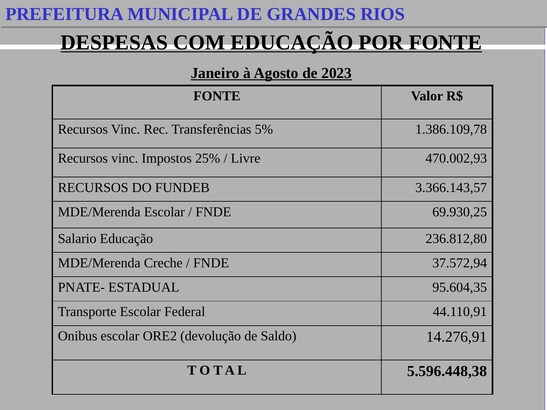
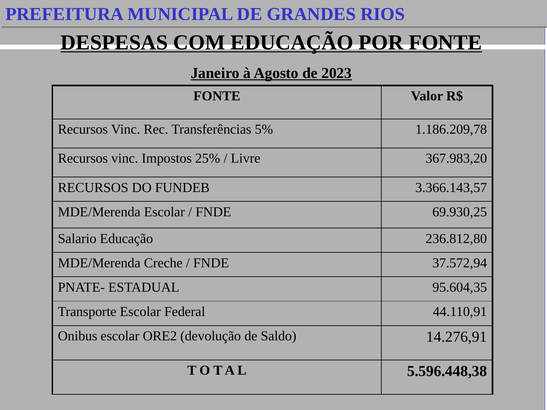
1.386.109,78: 1.386.109,78 -> 1.186.209,78
470.002,93: 470.002,93 -> 367.983,20
